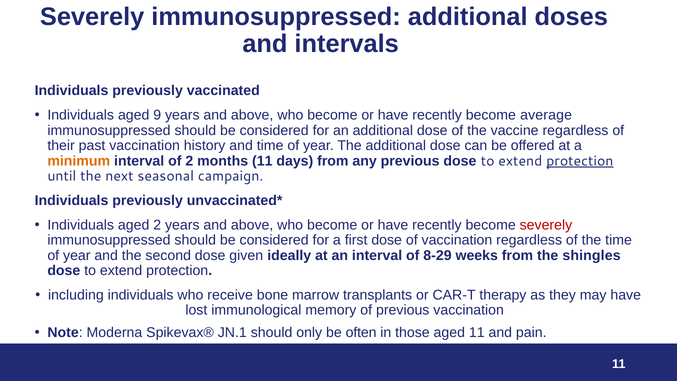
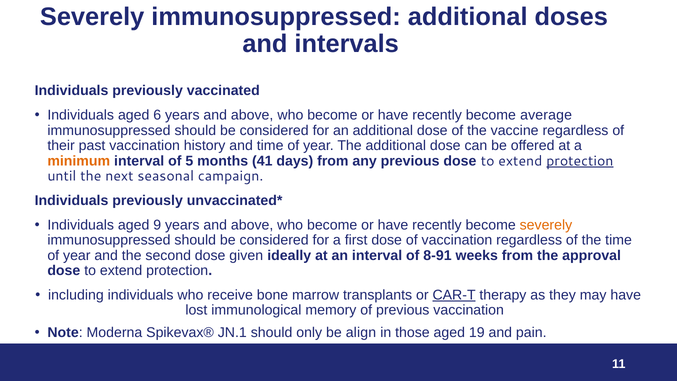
9: 9 -> 6
of 2: 2 -> 5
months 11: 11 -> 41
aged 2: 2 -> 9
severely at (546, 225) colour: red -> orange
8-29: 8-29 -> 8-91
shingles: shingles -> approval
CAR-T underline: none -> present
often: often -> align
aged 11: 11 -> 19
